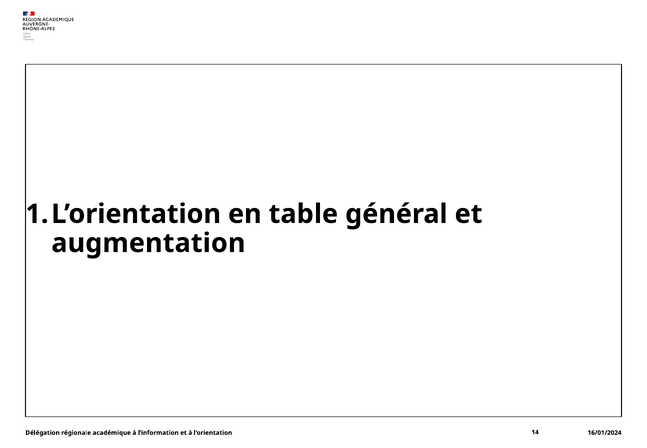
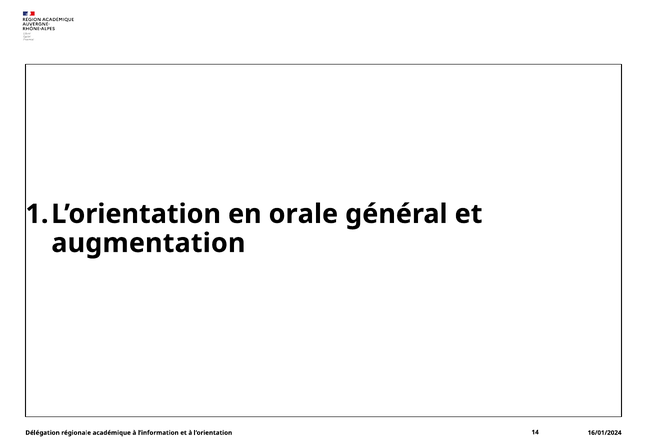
table: table -> orale
